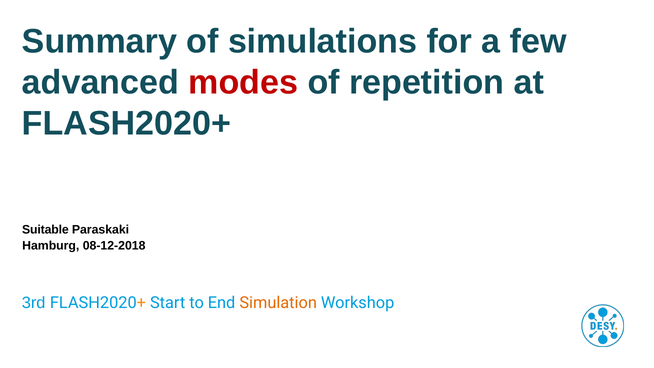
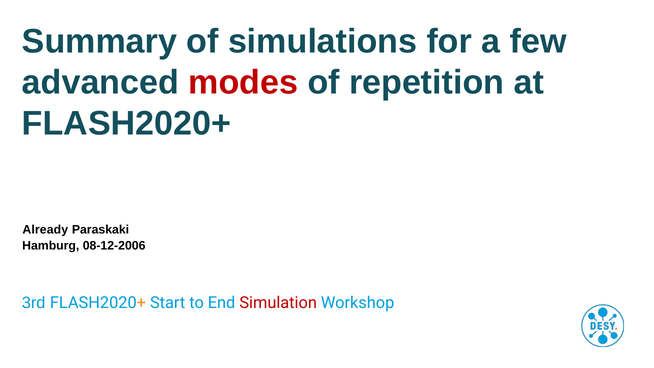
Suitable: Suitable -> Already
08-12-2018: 08-12-2018 -> 08-12-2006
Simulation colour: orange -> red
